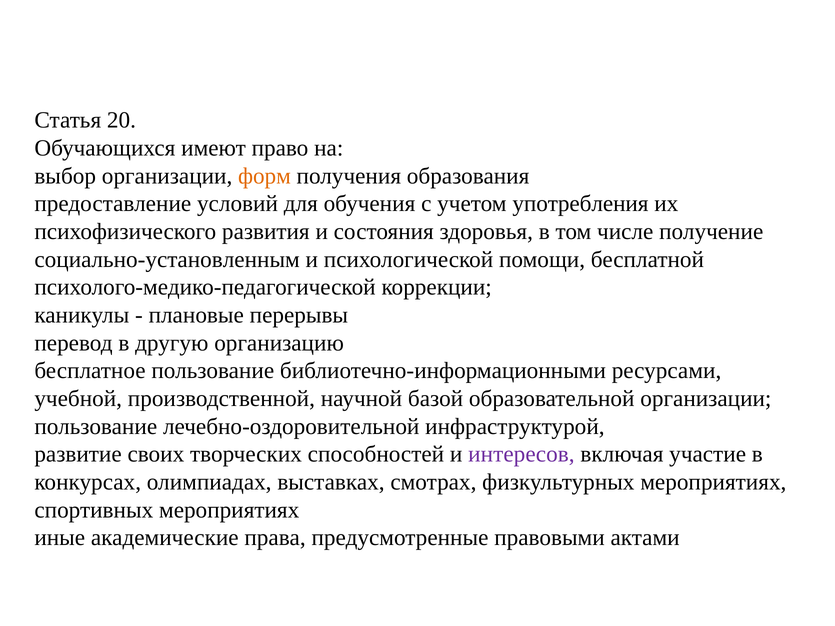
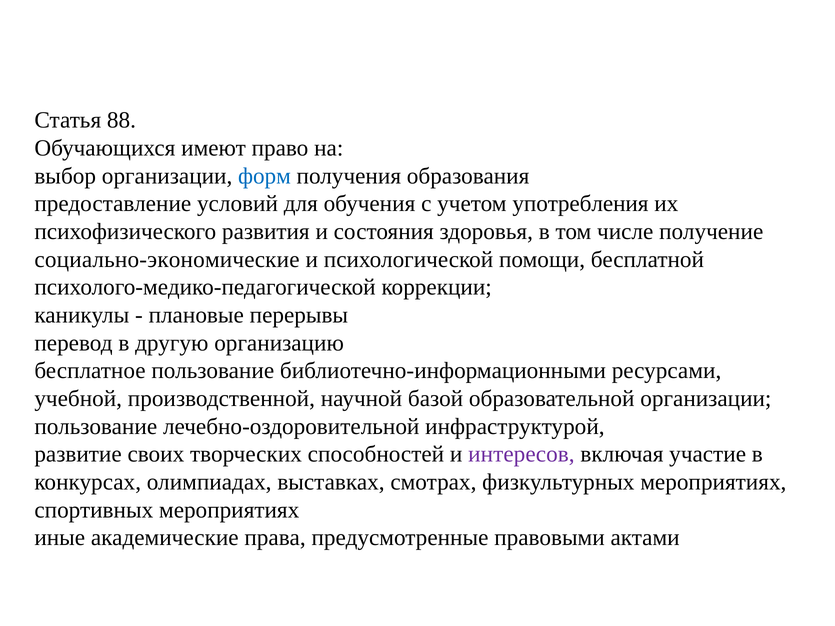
20: 20 -> 88
форм colour: orange -> blue
социально-установленным: социально-установленным -> социально-экономические
